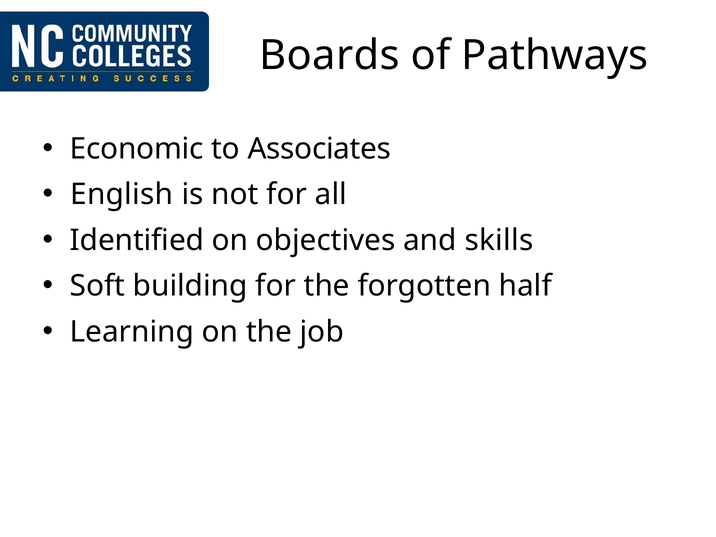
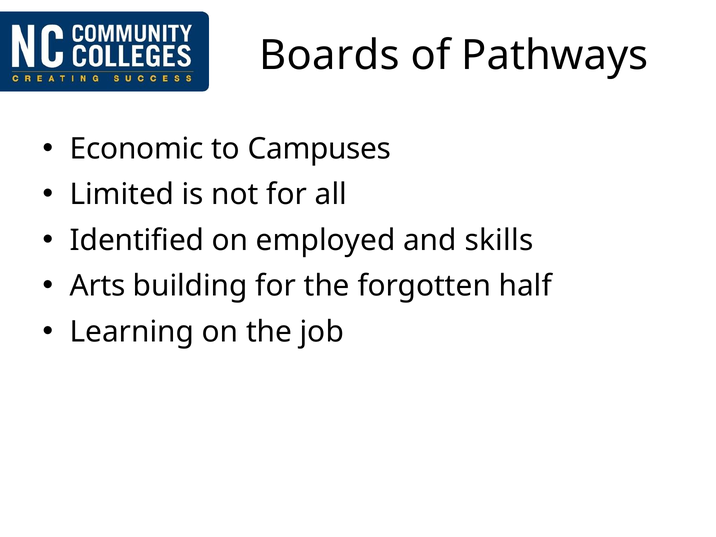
Associates: Associates -> Campuses
English: English -> Limited
objectives: objectives -> employed
Soft: Soft -> Arts
